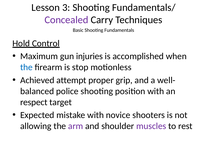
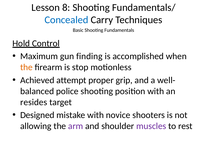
3: 3 -> 8
Concealed colour: purple -> blue
injuries: injuries -> finding
the at (26, 67) colour: blue -> orange
respect: respect -> resides
Expected: Expected -> Designed
